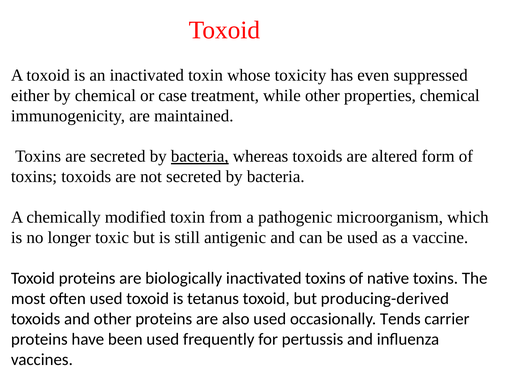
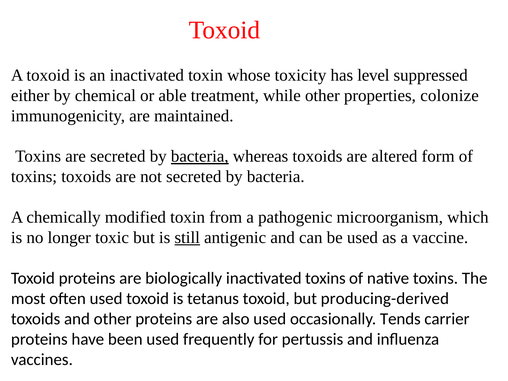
even: even -> level
case: case -> able
properties chemical: chemical -> colonize
still underline: none -> present
